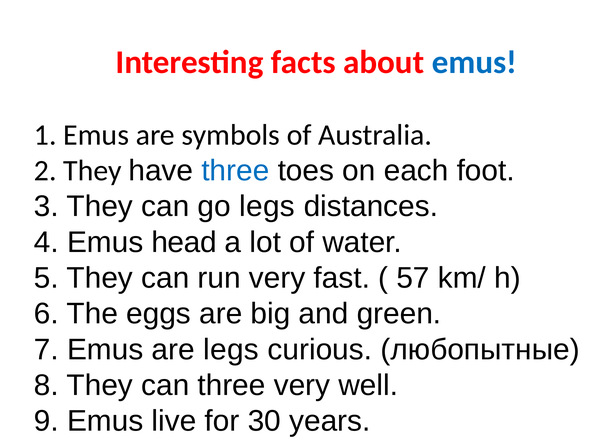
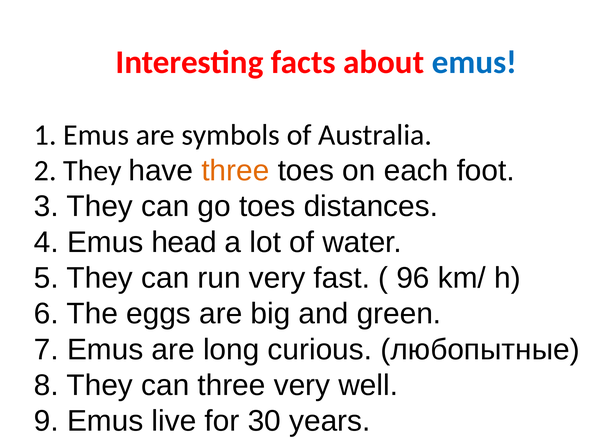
three at (235, 171) colour: blue -> orange
go legs: legs -> toes
57: 57 -> 96
are legs: legs -> long
